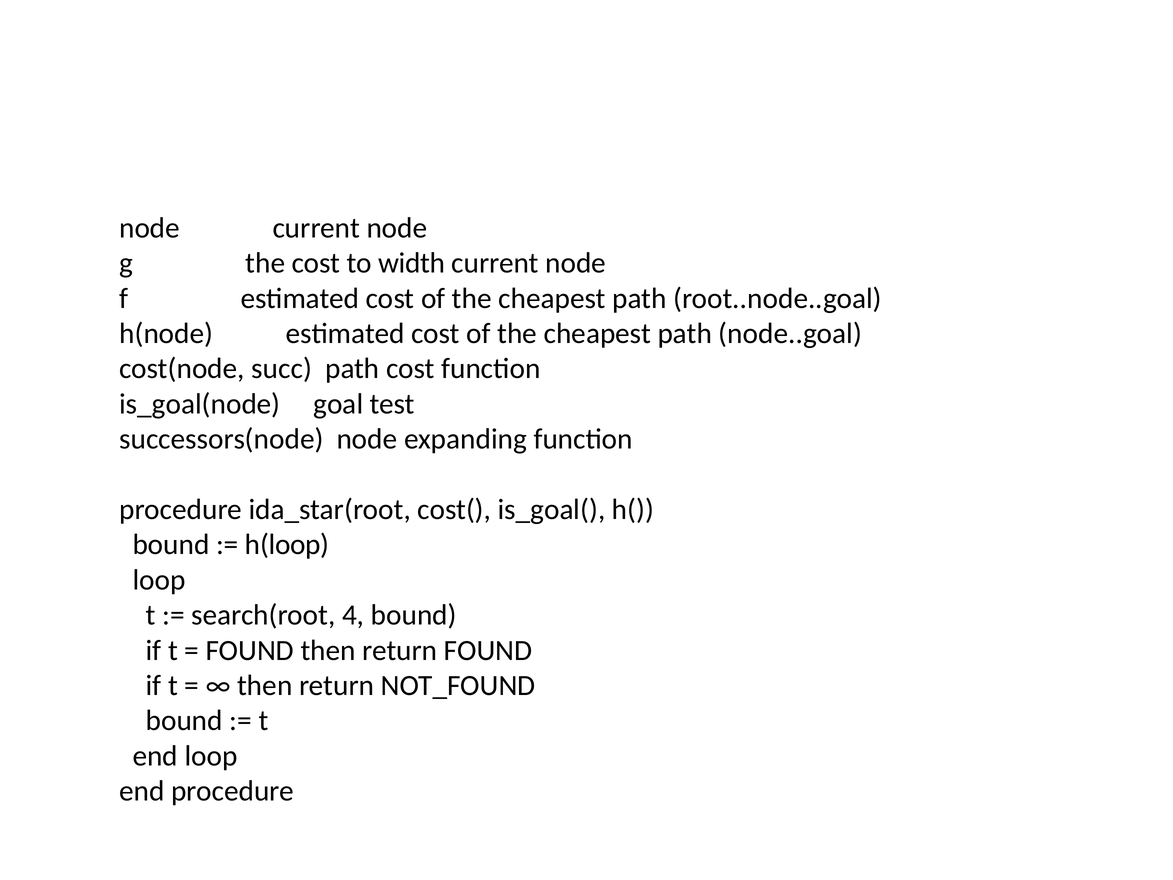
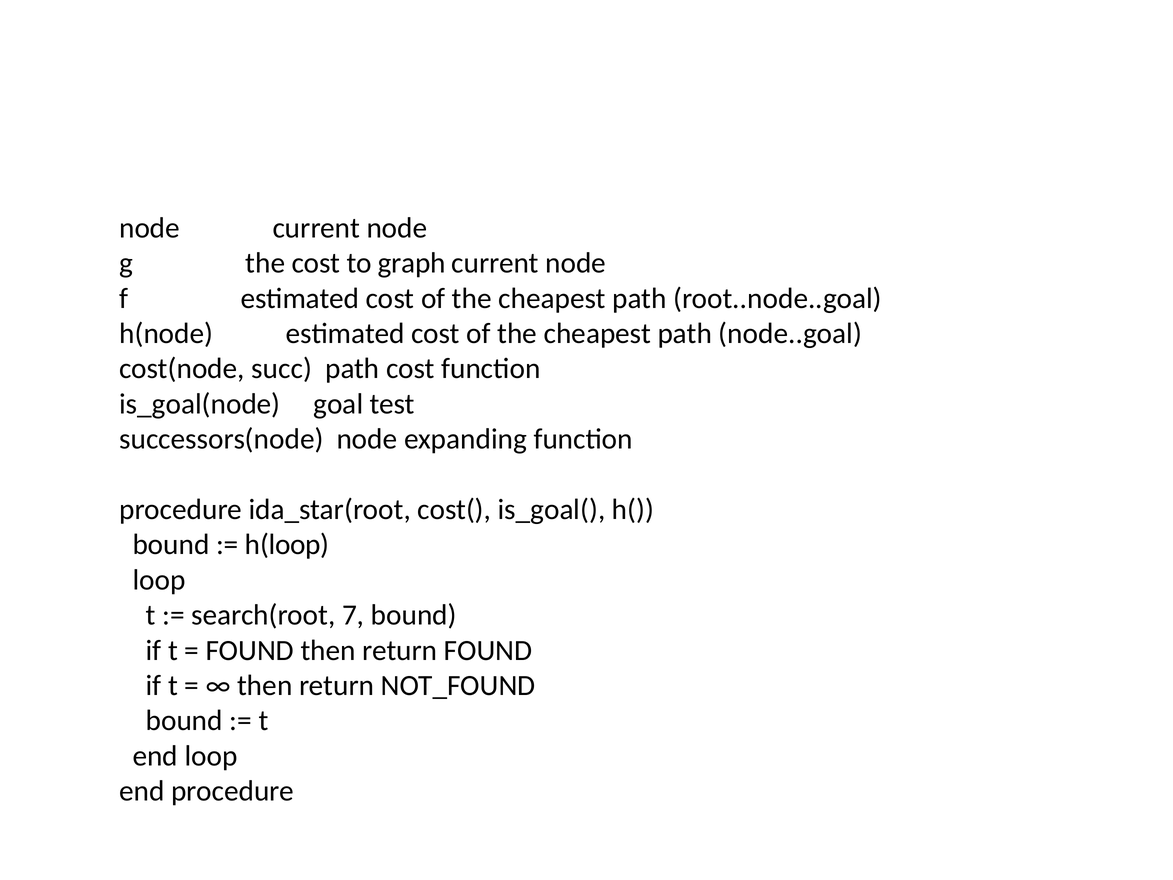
width: width -> graph
4: 4 -> 7
